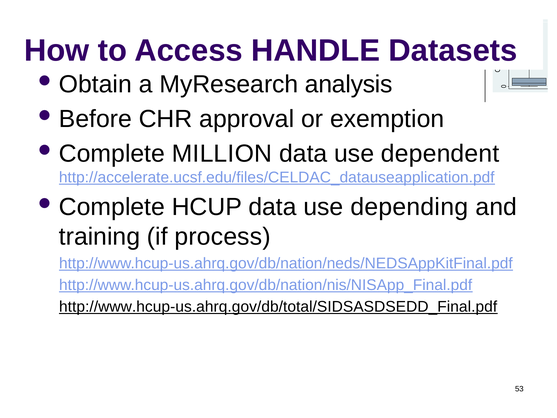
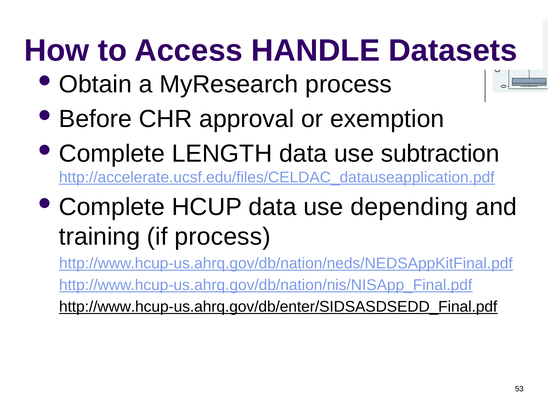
MyResearch analysis: analysis -> process
MILLION: MILLION -> LENGTH
dependent: dependent -> subtraction
http://www.hcup-us.ahrq.gov/db/total/SIDSASDSEDD_Final.pdf: http://www.hcup-us.ahrq.gov/db/total/SIDSASDSEDD_Final.pdf -> http://www.hcup-us.ahrq.gov/db/enter/SIDSASDSEDD_Final.pdf
